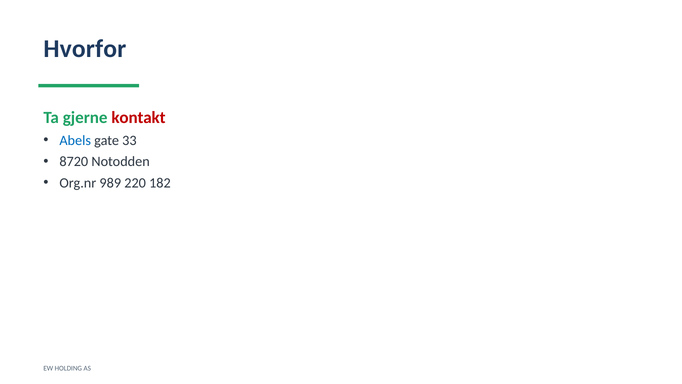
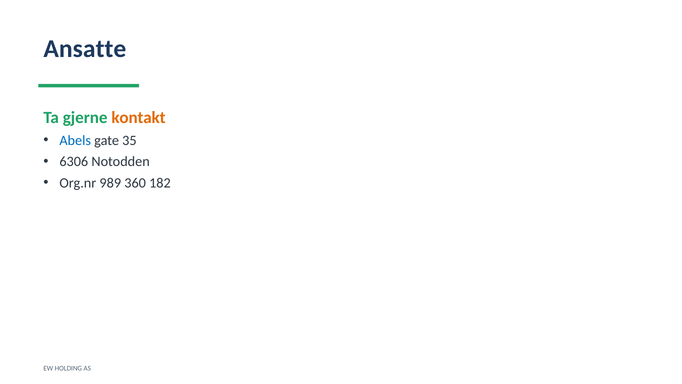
Hvorfor: Hvorfor -> Ansatte
kontakt colour: red -> orange
33: 33 -> 35
8720: 8720 -> 6306
220: 220 -> 360
